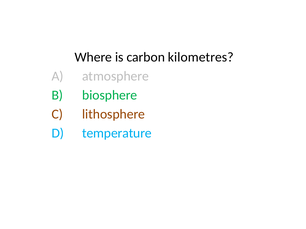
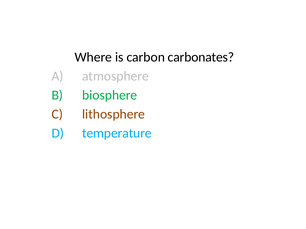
kilometres: kilometres -> carbonates
